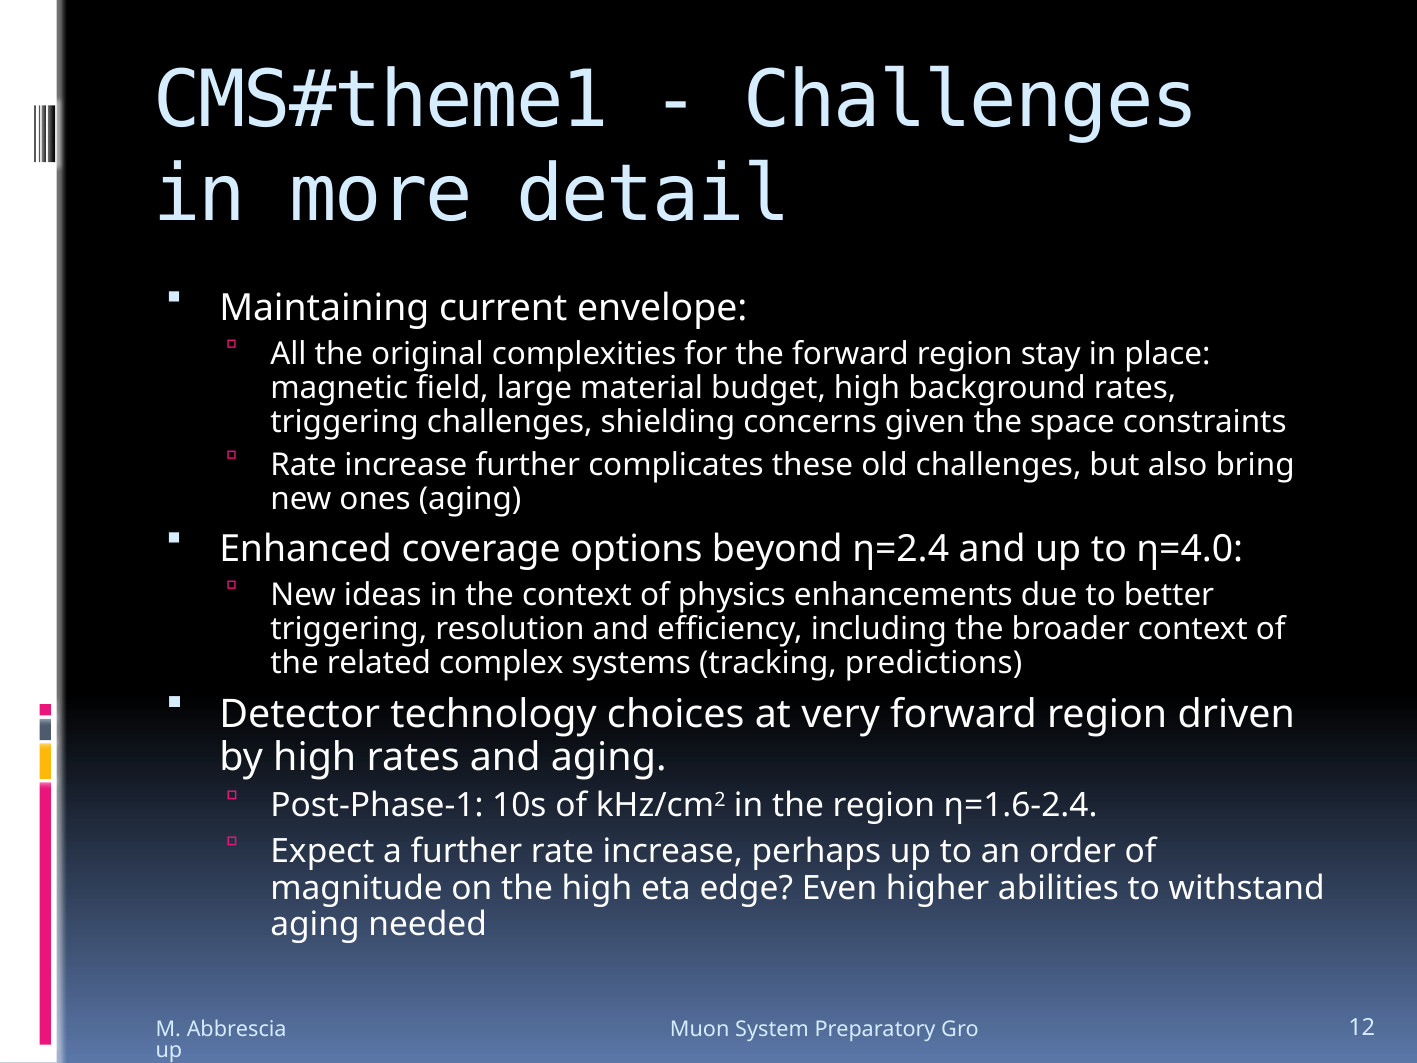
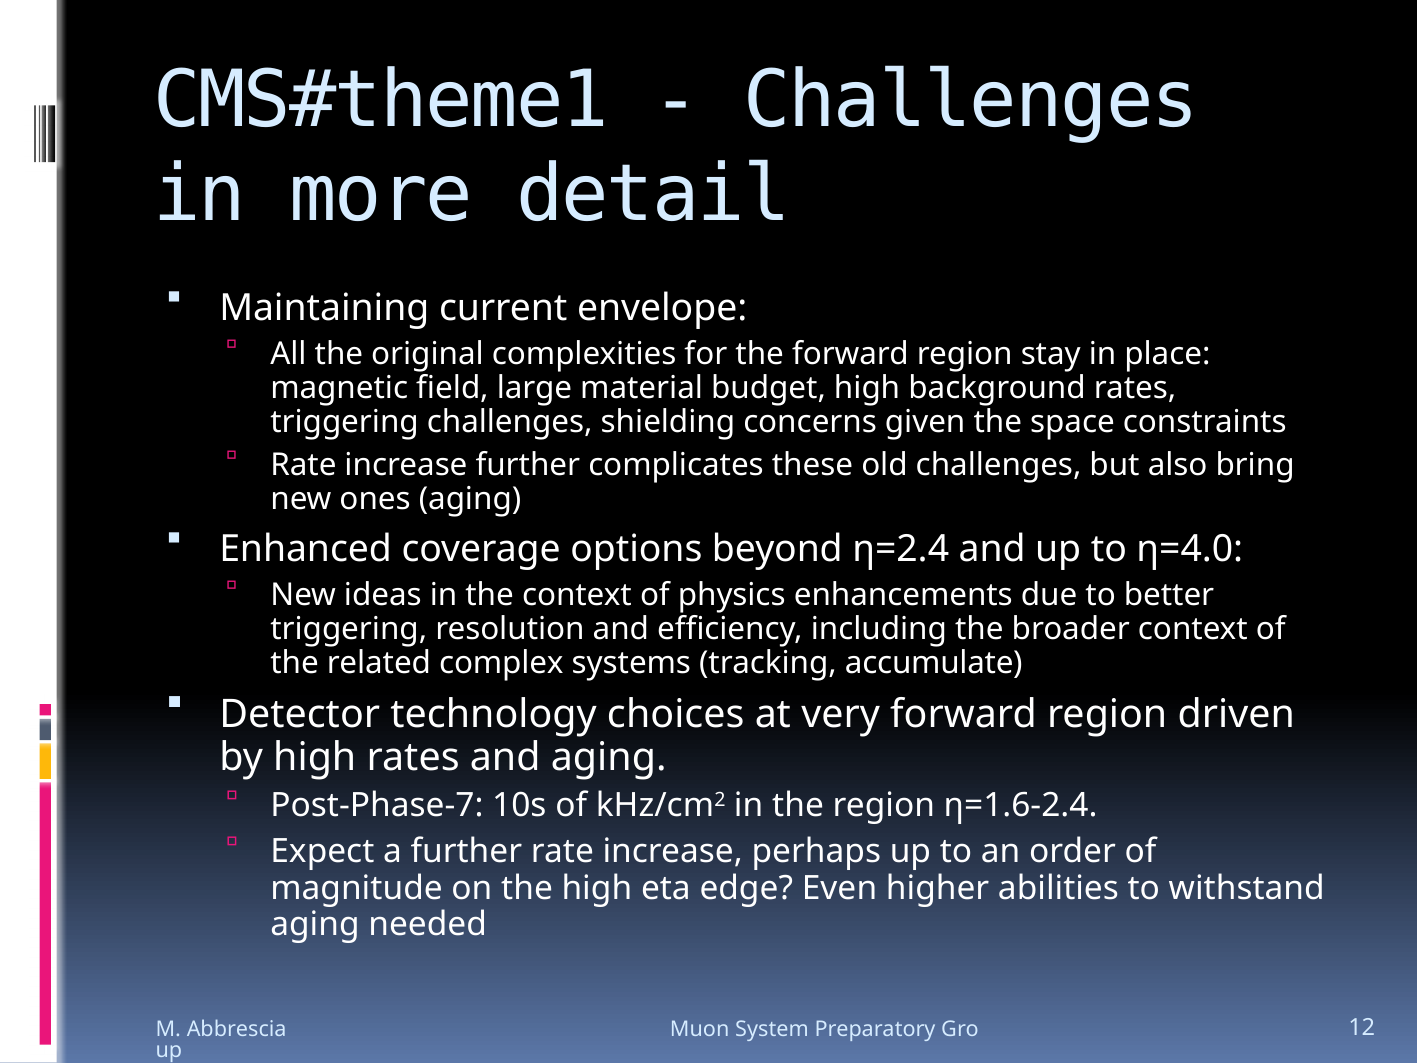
predictions: predictions -> accumulate
Post-Phase-1: Post-Phase-1 -> Post-Phase-7
